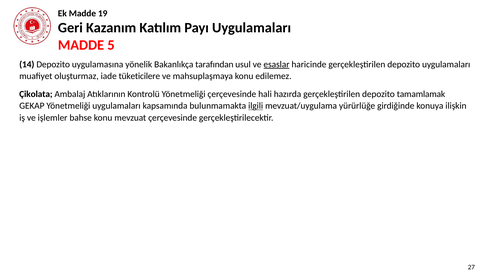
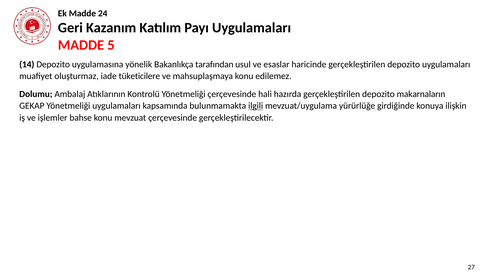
19: 19 -> 24
esaslar underline: present -> none
Çikolata: Çikolata -> Dolumu
tamamlamak: tamamlamak -> makarnaların
